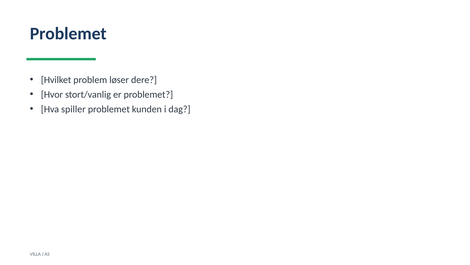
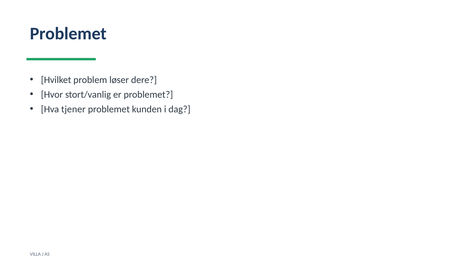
spiller: spiller -> tjener
